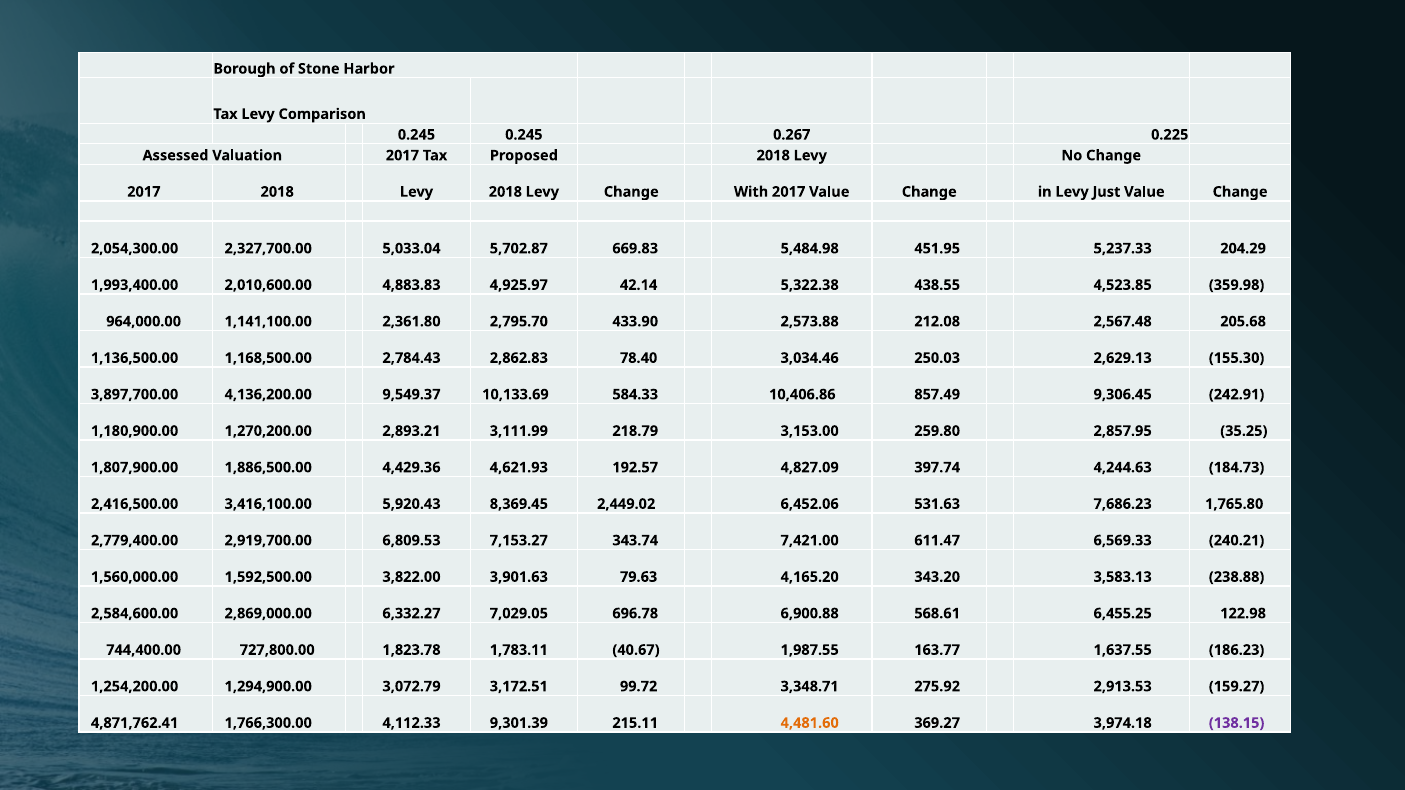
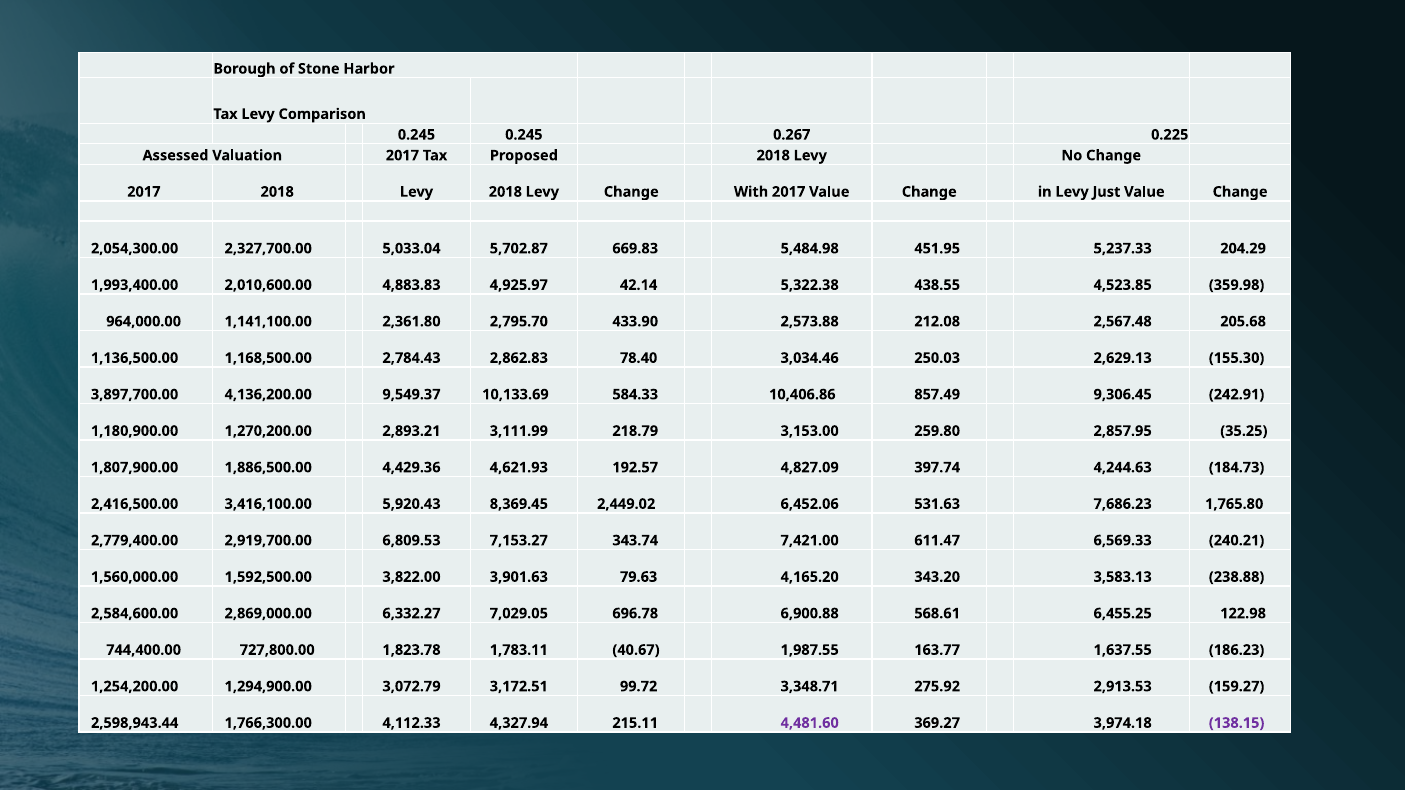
4,871,762.41: 4,871,762.41 -> 2,598,943.44
9,301.39: 9,301.39 -> 4,327.94
4,481.60 colour: orange -> purple
